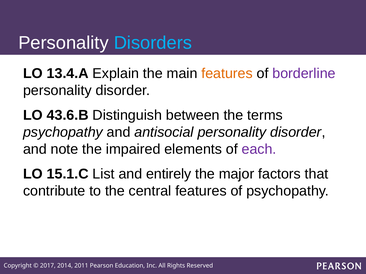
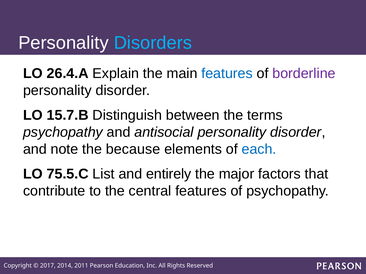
13.4.A: 13.4.A -> 26.4.A
features at (227, 74) colour: orange -> blue
43.6.B: 43.6.B -> 15.7.B
impaired: impaired -> because
each colour: purple -> blue
15.1.C: 15.1.C -> 75.5.C
